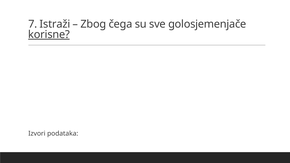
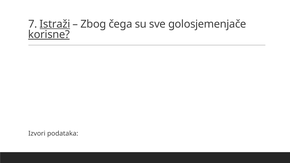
Istraži underline: none -> present
